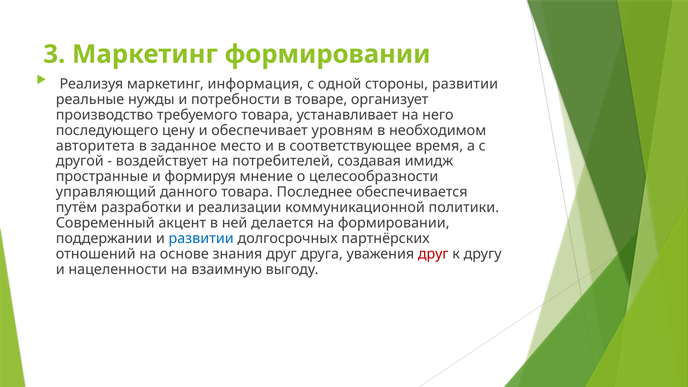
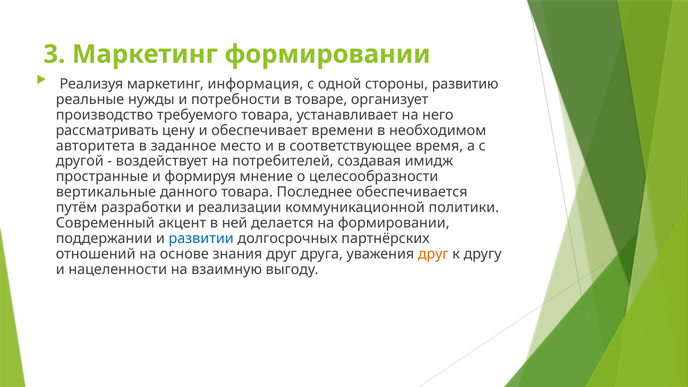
стороны развитии: развитии -> развитию
последующего: последующего -> рассматривать
уровням: уровням -> времени
управляющий: управляющий -> вертикальные
друг at (433, 254) colour: red -> orange
